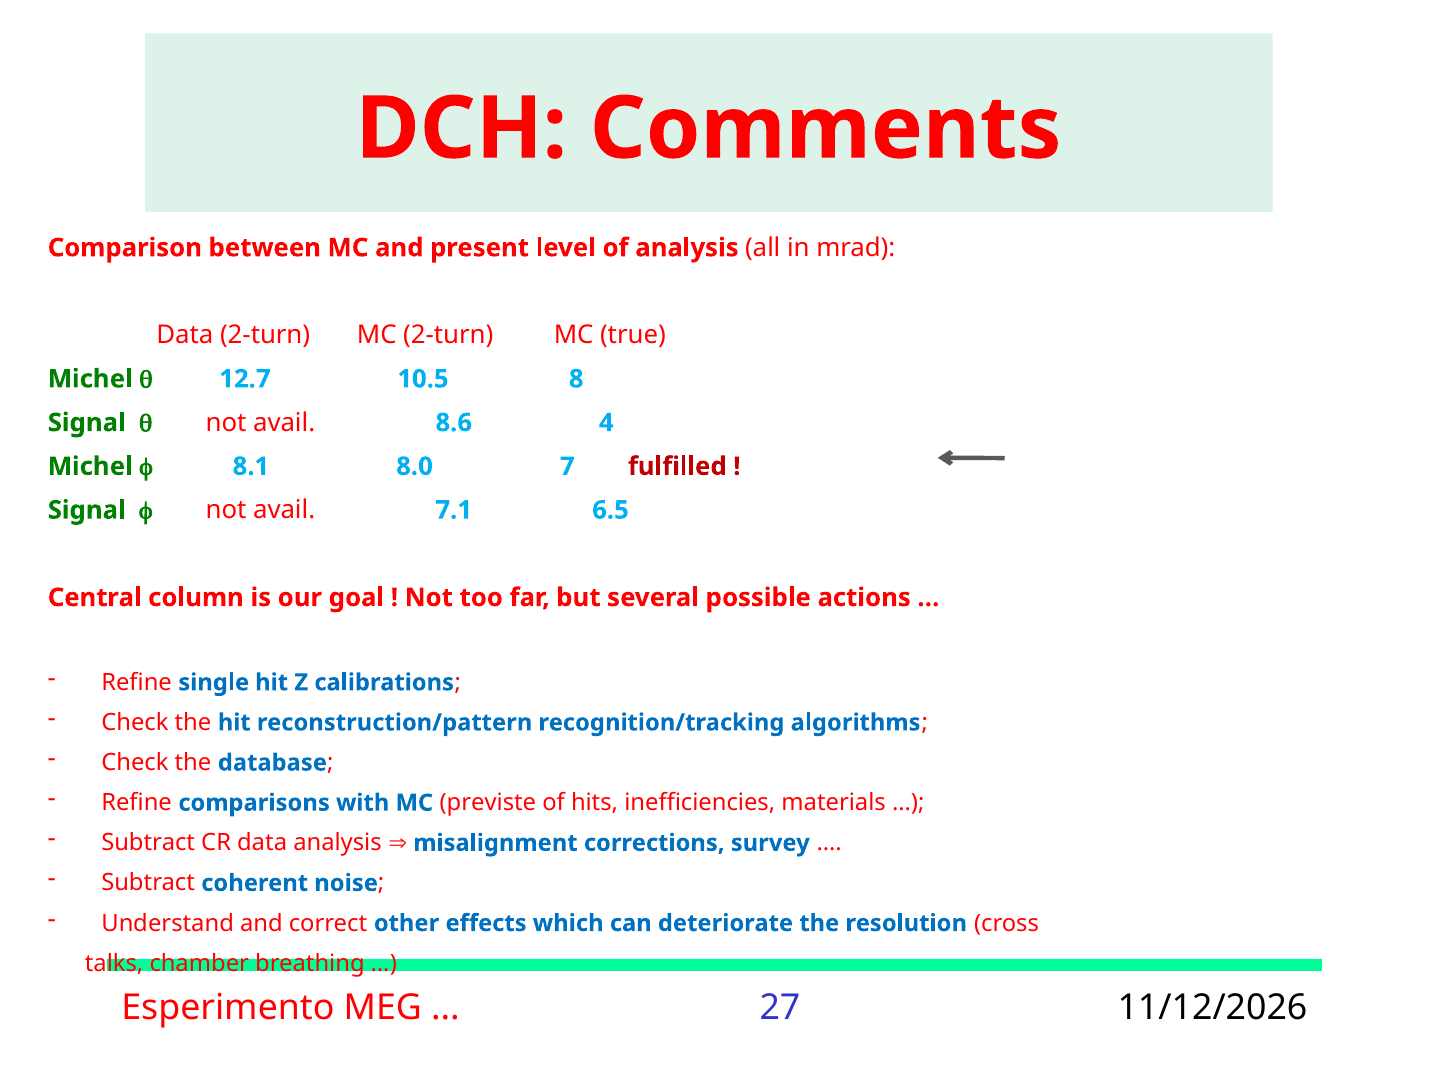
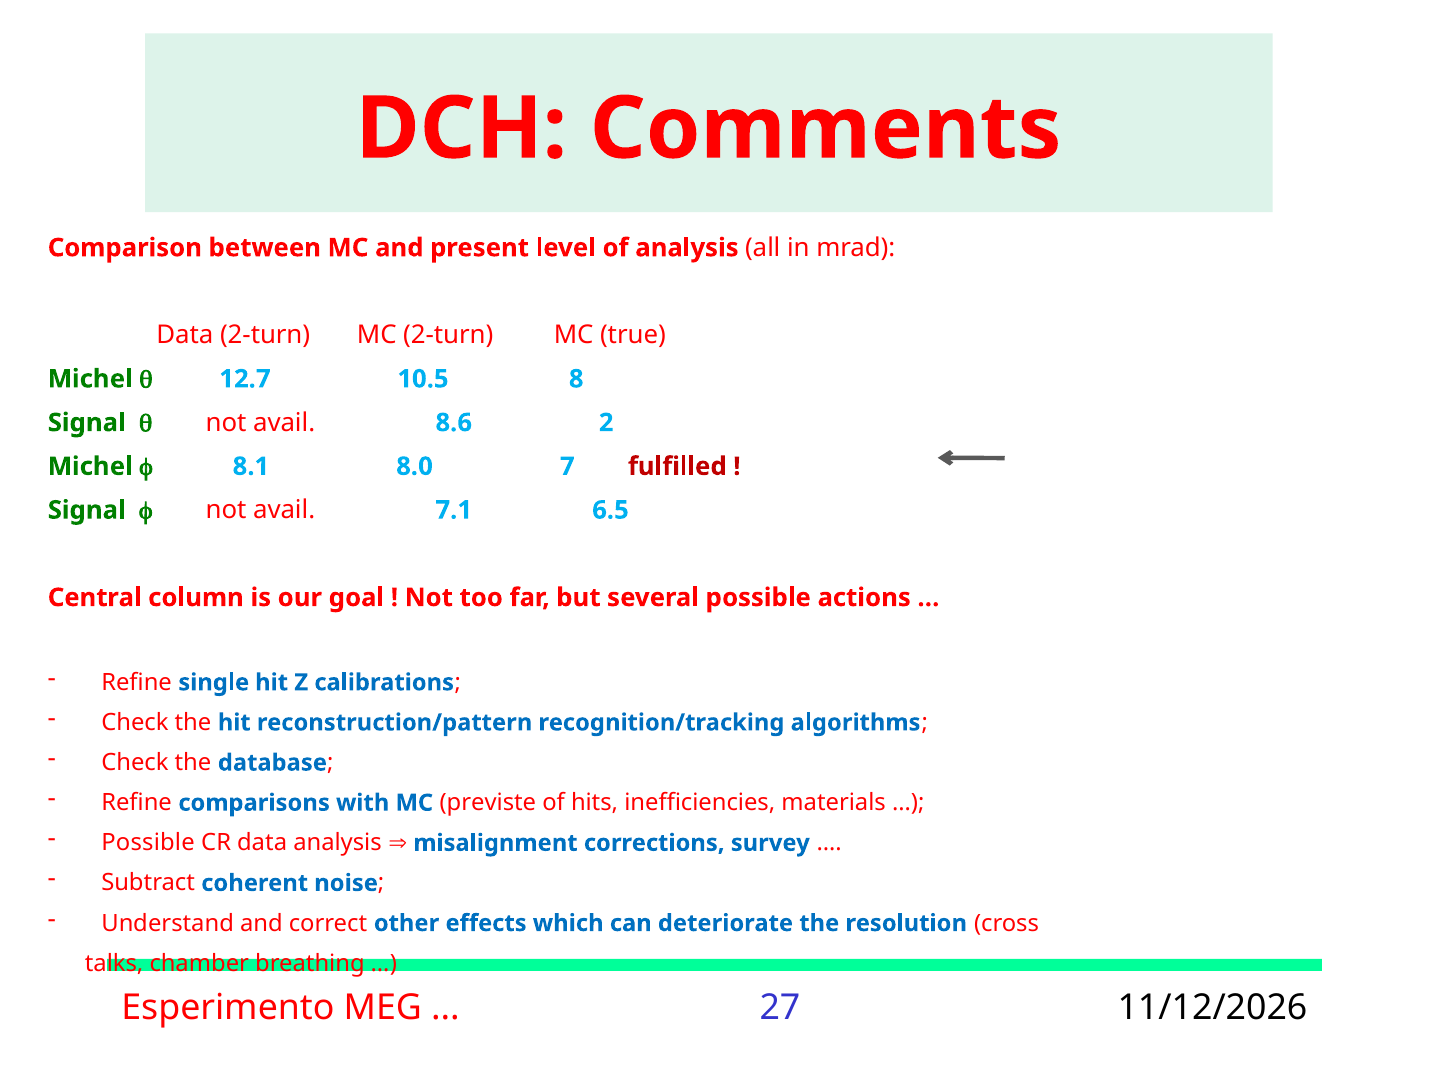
4: 4 -> 2
Subtract at (148, 843): Subtract -> Possible
